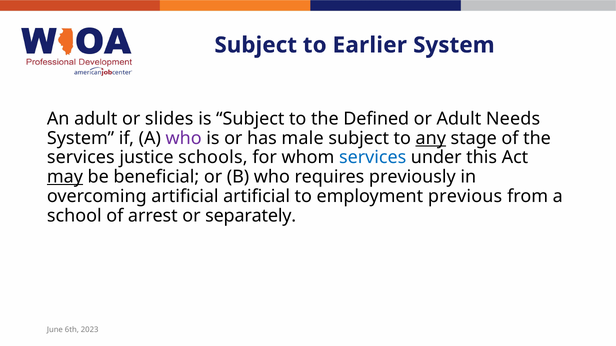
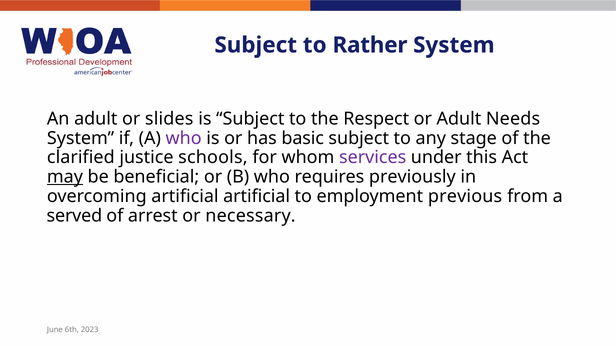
Earlier: Earlier -> Rather
Defined: Defined -> Respect
male: male -> basic
any underline: present -> none
services at (81, 158): services -> clarified
services at (373, 158) colour: blue -> purple
school: school -> served
separately: separately -> necessary
